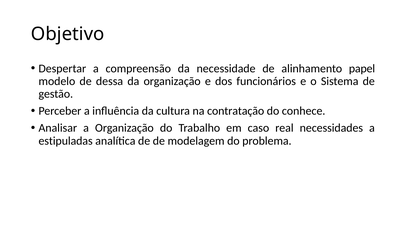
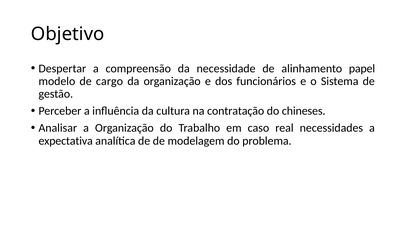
dessa: dessa -> cargo
conhece: conhece -> chineses
estipuladas: estipuladas -> expectativa
